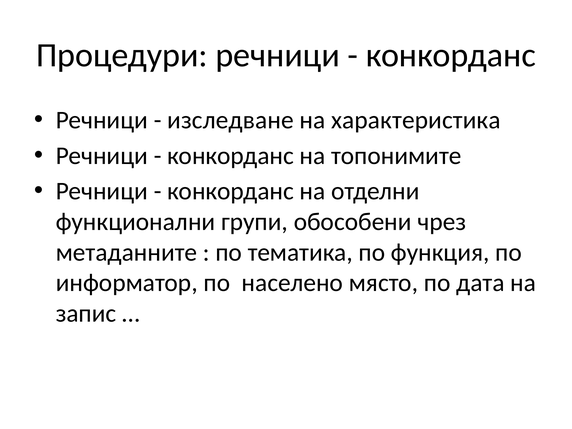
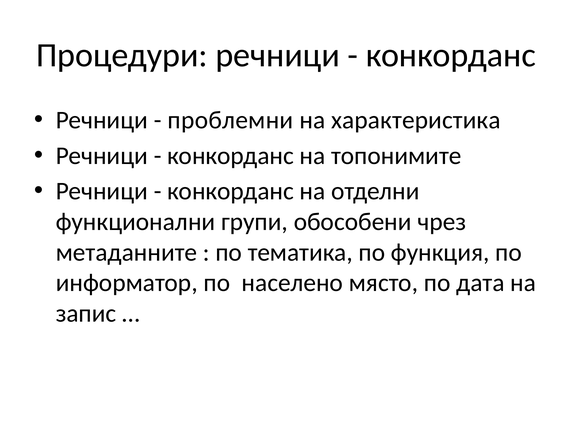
изследване: изследване -> проблемни
